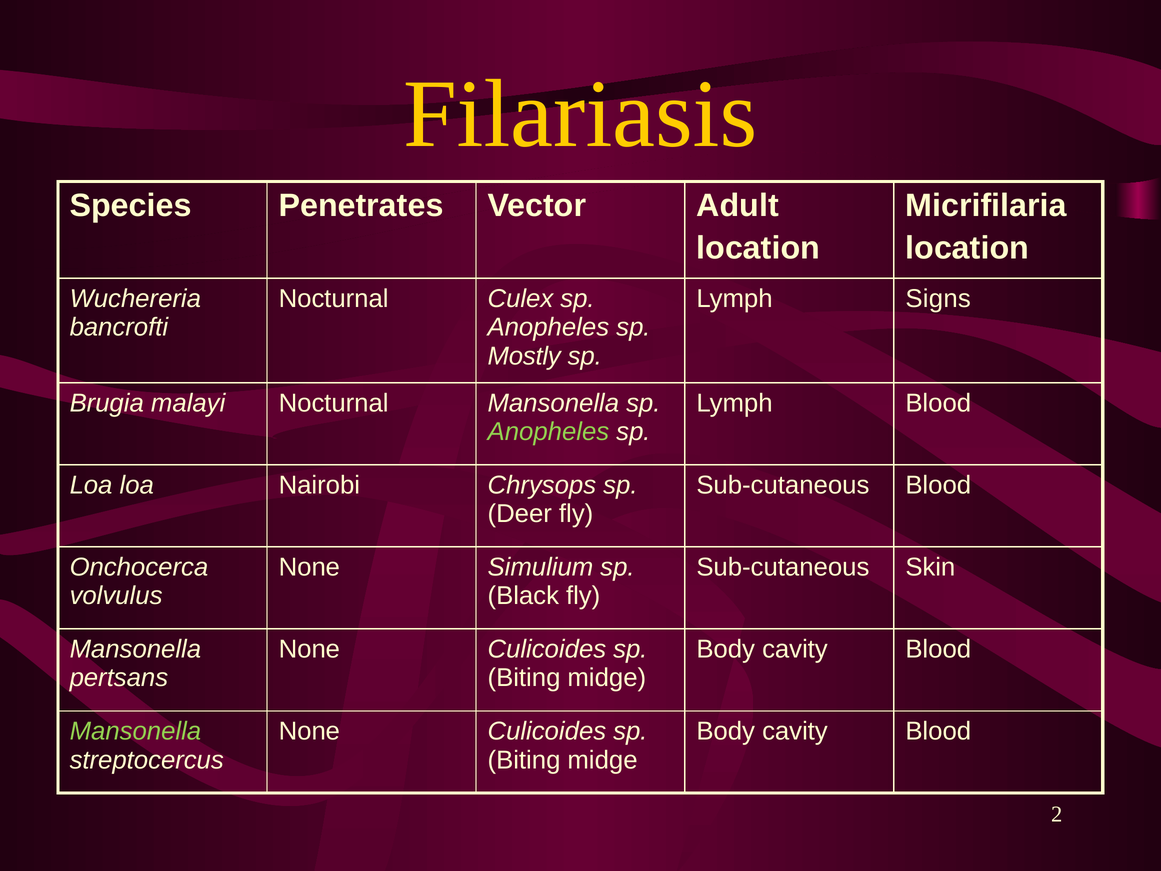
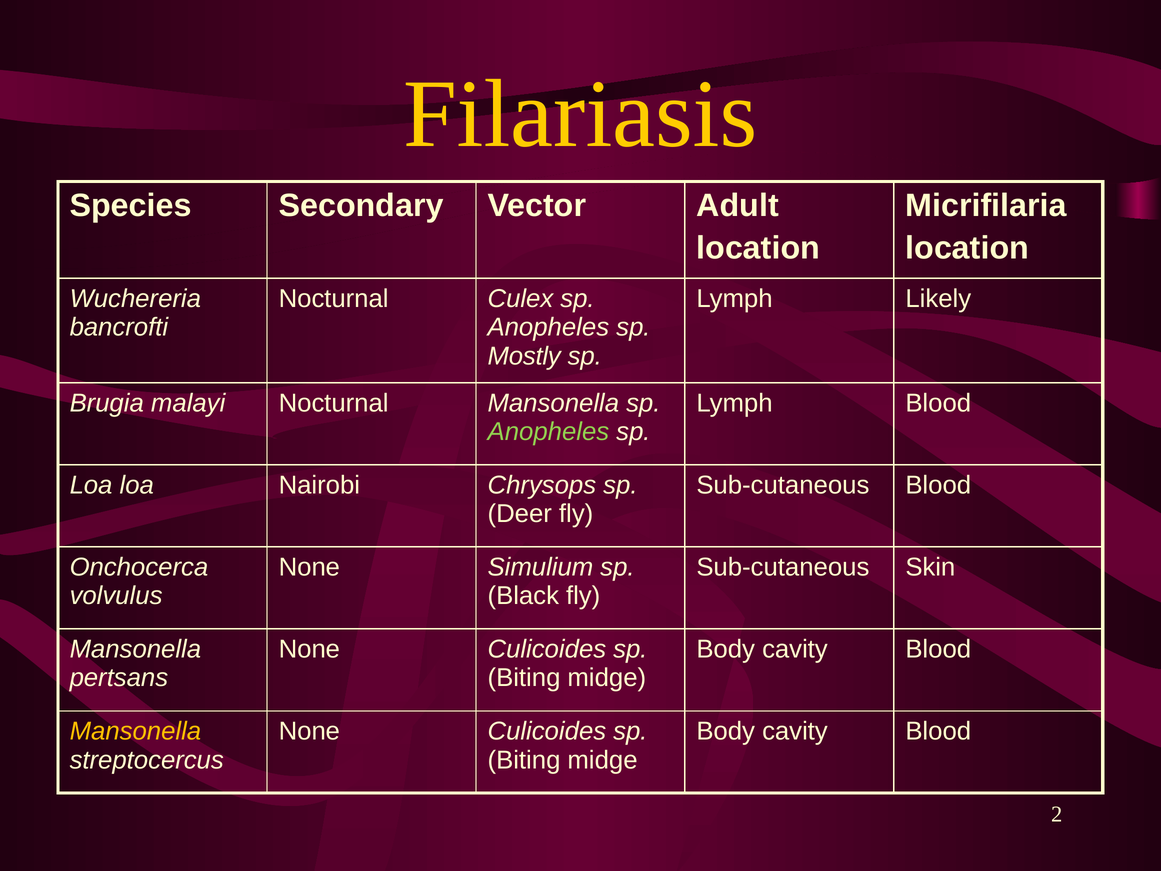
Penetrates: Penetrates -> Secondary
Signs: Signs -> Likely
Mansonella at (135, 731) colour: light green -> yellow
